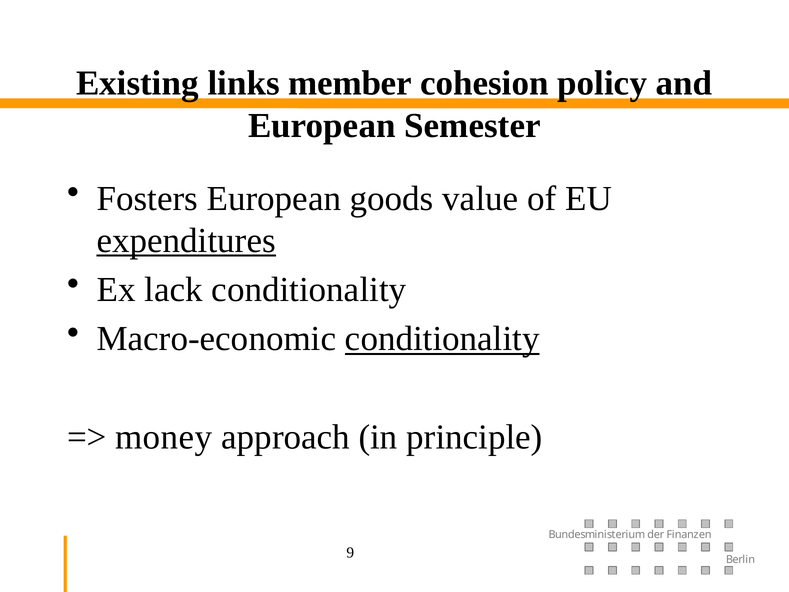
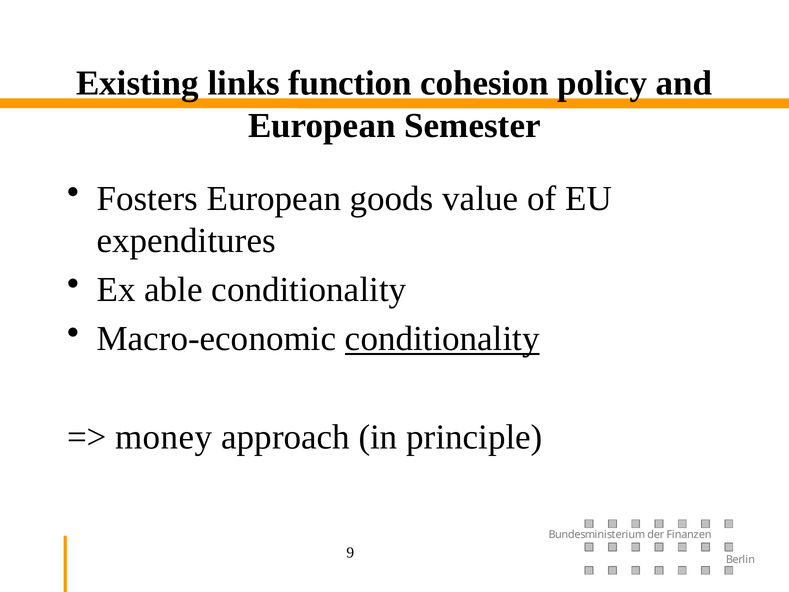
member: member -> function
expenditures underline: present -> none
lack: lack -> able
